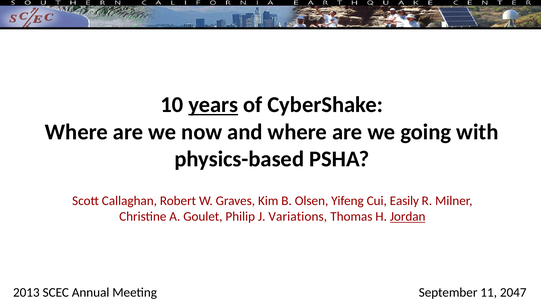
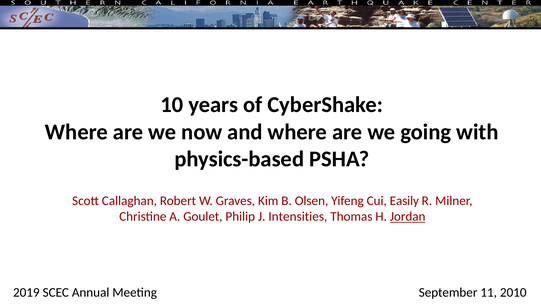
years underline: present -> none
Variations: Variations -> Intensities
2013: 2013 -> 2019
2047: 2047 -> 2010
